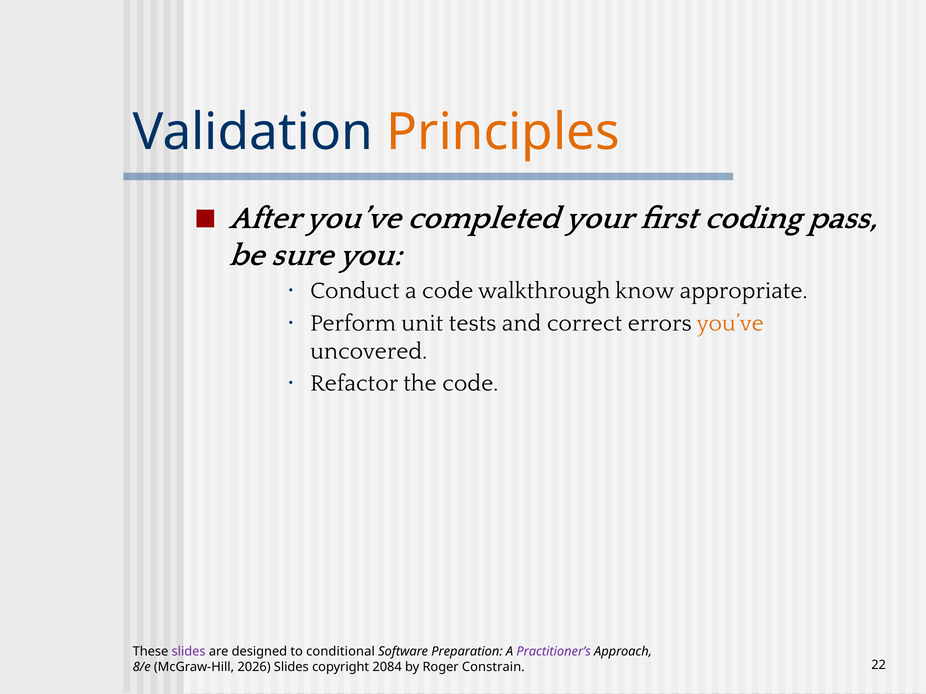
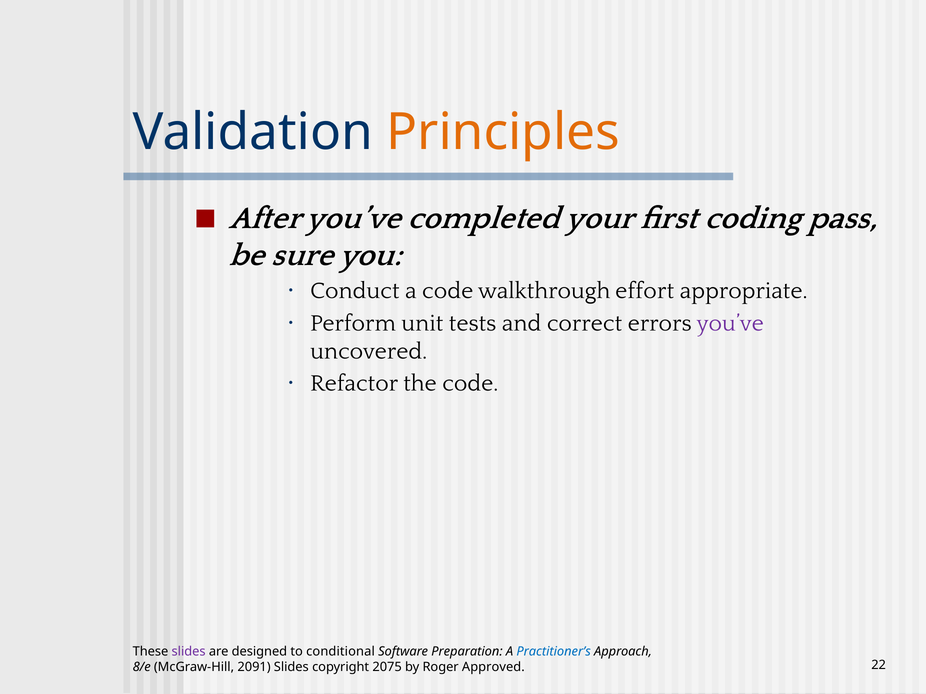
know: know -> effort
you’ve at (730, 323) colour: orange -> purple
Practitioner’s colour: purple -> blue
2026: 2026 -> 2091
2084: 2084 -> 2075
Constrain: Constrain -> Approved
